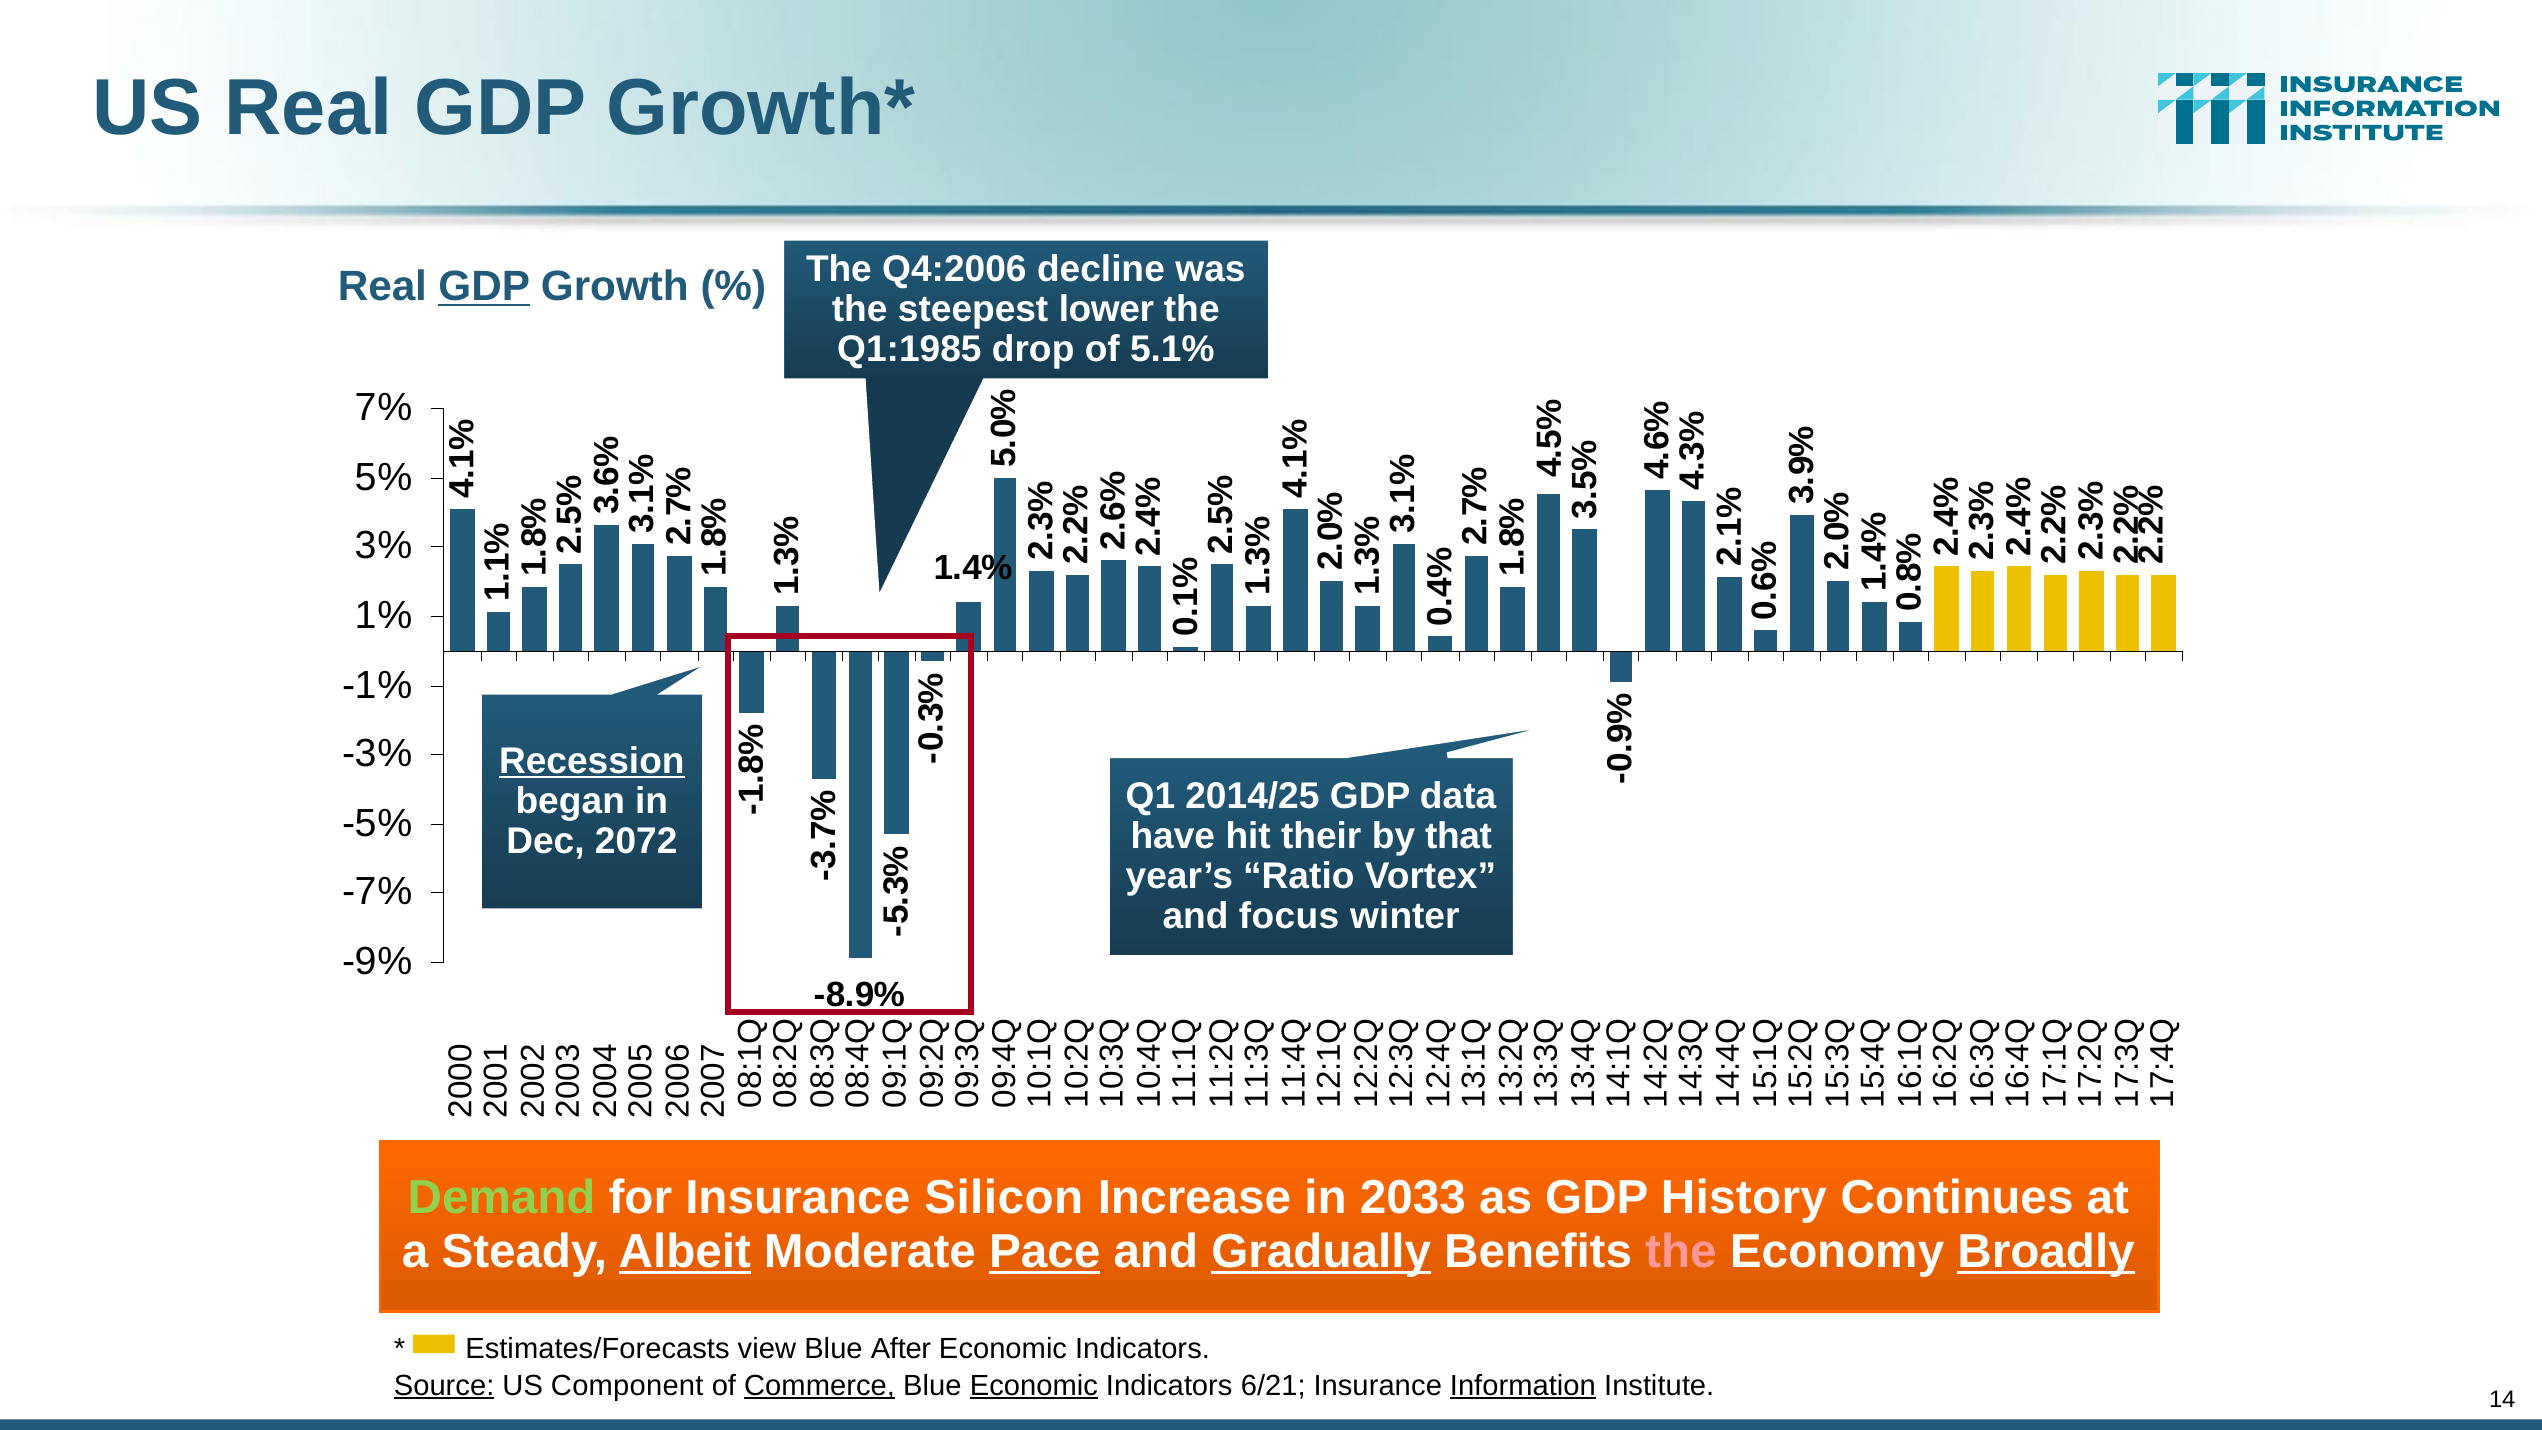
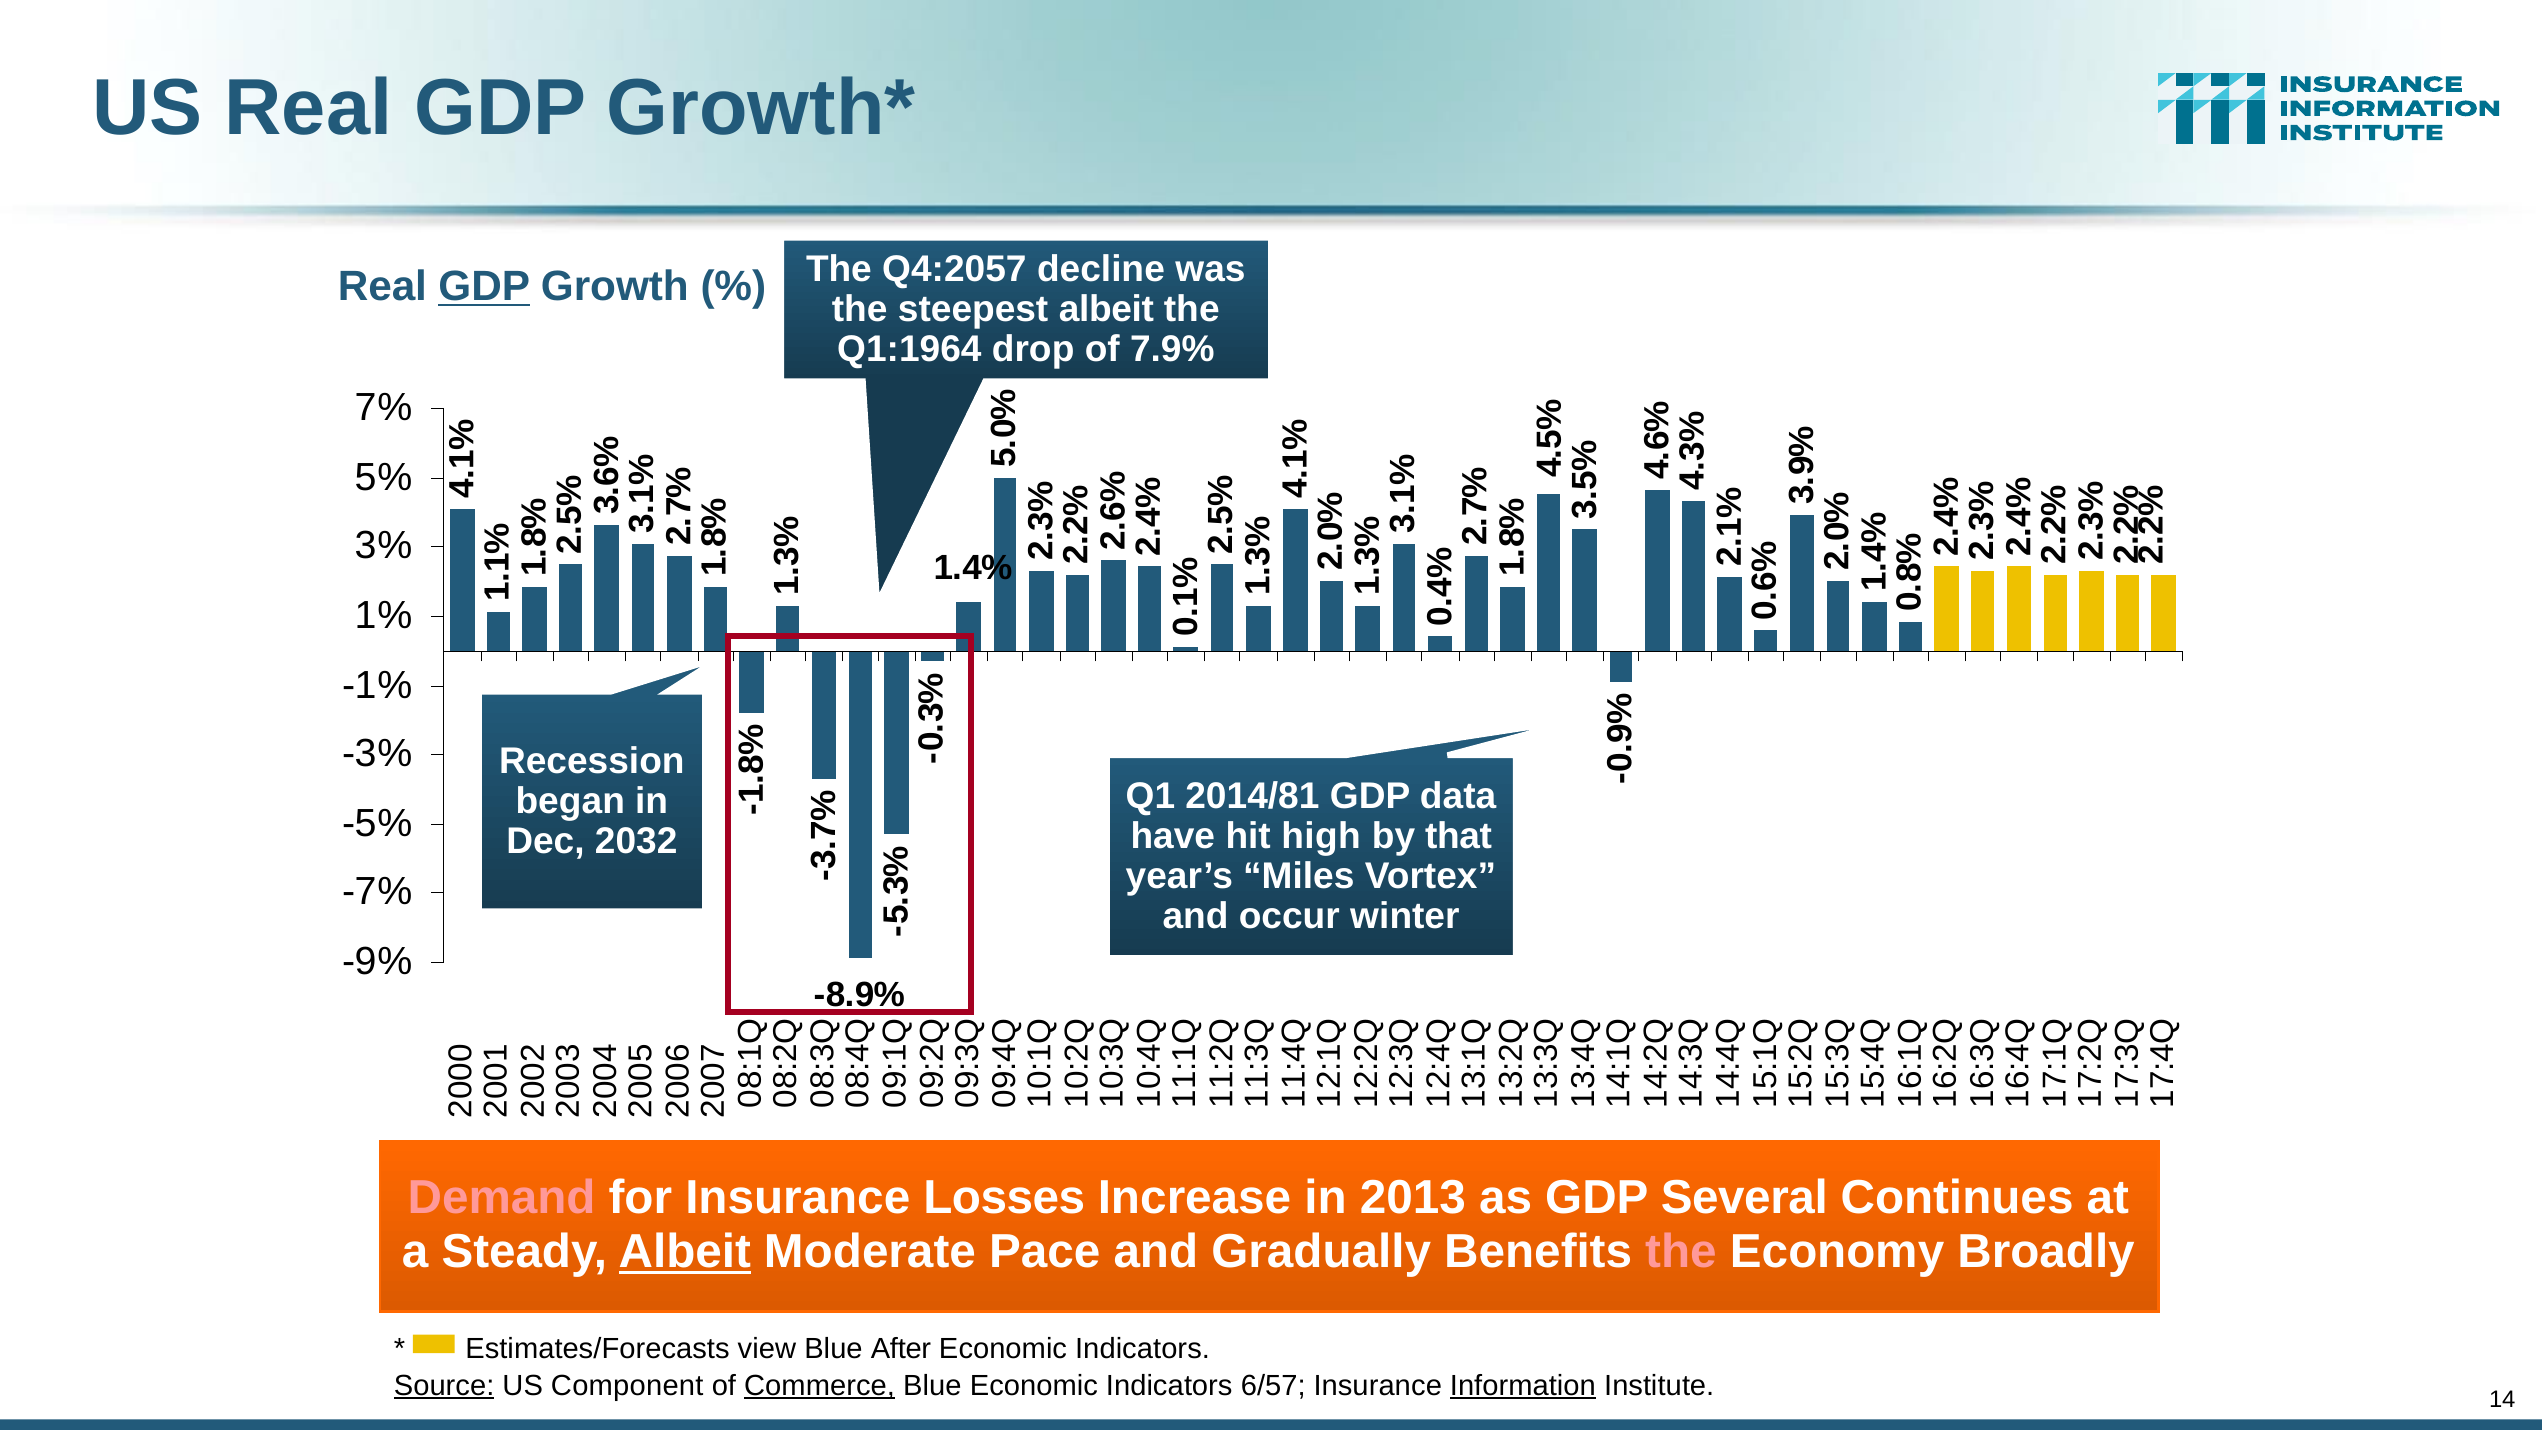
Q4:2006: Q4:2006 -> Q4:2057
steepest lower: lower -> albeit
Q1:1985: Q1:1985 -> Q1:1964
5.1%: 5.1% -> 7.9%
Recession underline: present -> none
2014/25: 2014/25 -> 2014/81
their: their -> high
2072: 2072 -> 2032
Ratio: Ratio -> Miles
focus: focus -> occur
Demand colour: light green -> pink
Silicon: Silicon -> Losses
2033: 2033 -> 2013
History: History -> Several
Pace underline: present -> none
Gradually underline: present -> none
Broadly underline: present -> none
Economic at (1034, 1386) underline: present -> none
6/21: 6/21 -> 6/57
